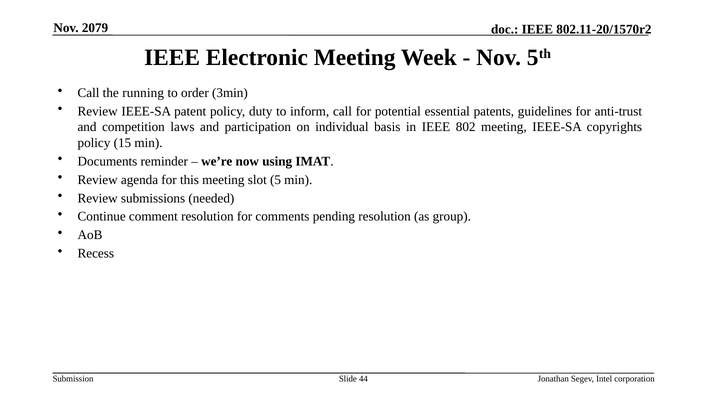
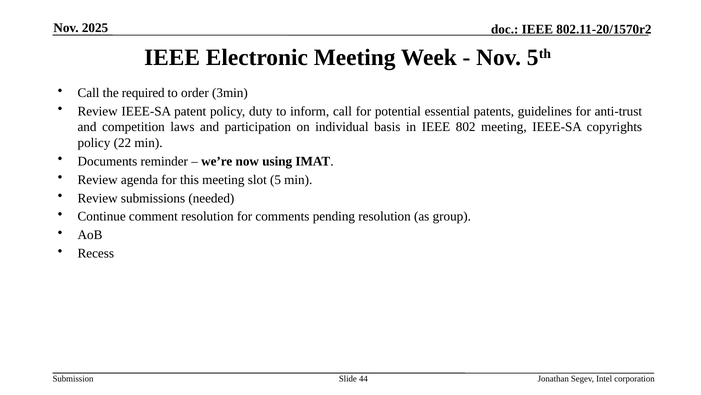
2079: 2079 -> 2025
running: running -> required
15: 15 -> 22
